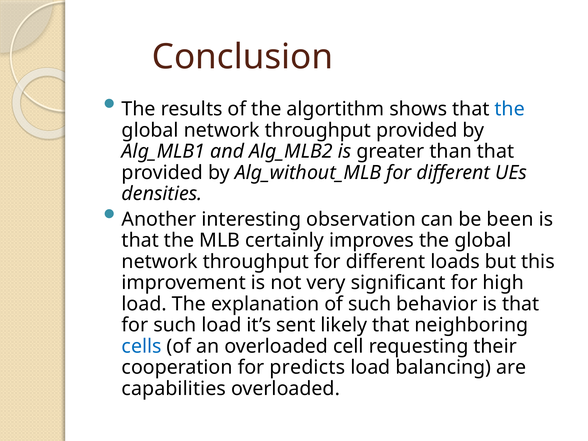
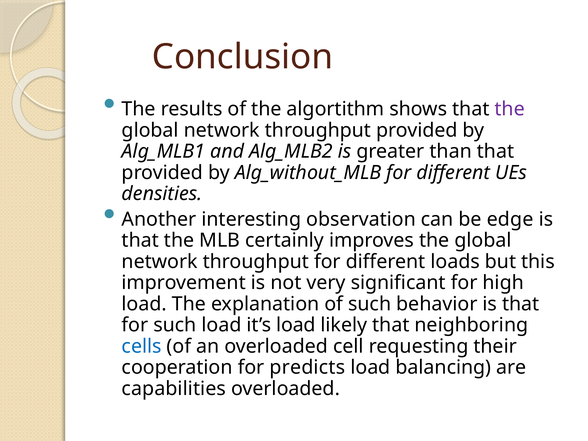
the at (510, 109) colour: blue -> purple
been: been -> edge
it’s sent: sent -> load
